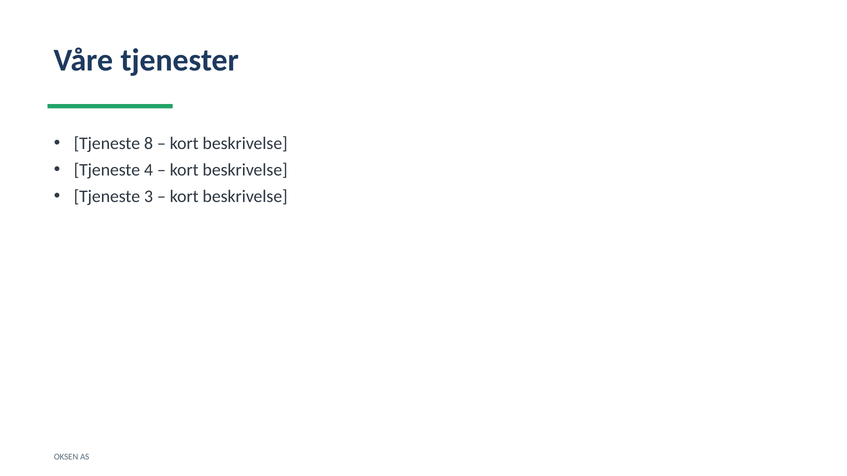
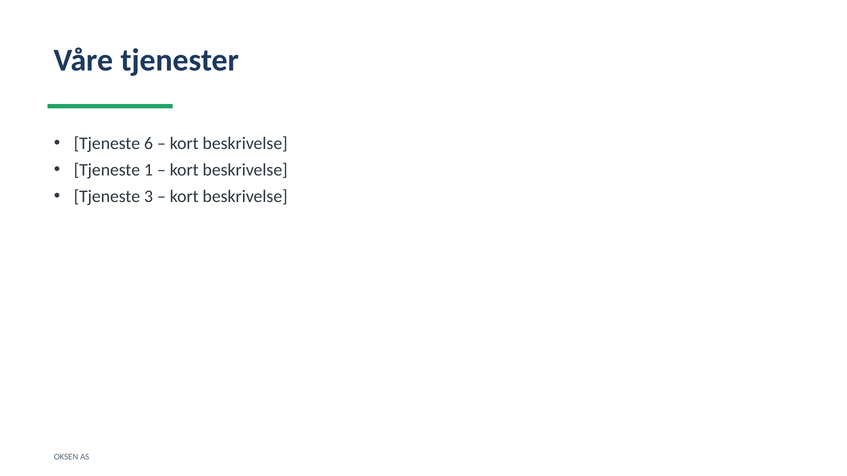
8: 8 -> 6
4: 4 -> 1
